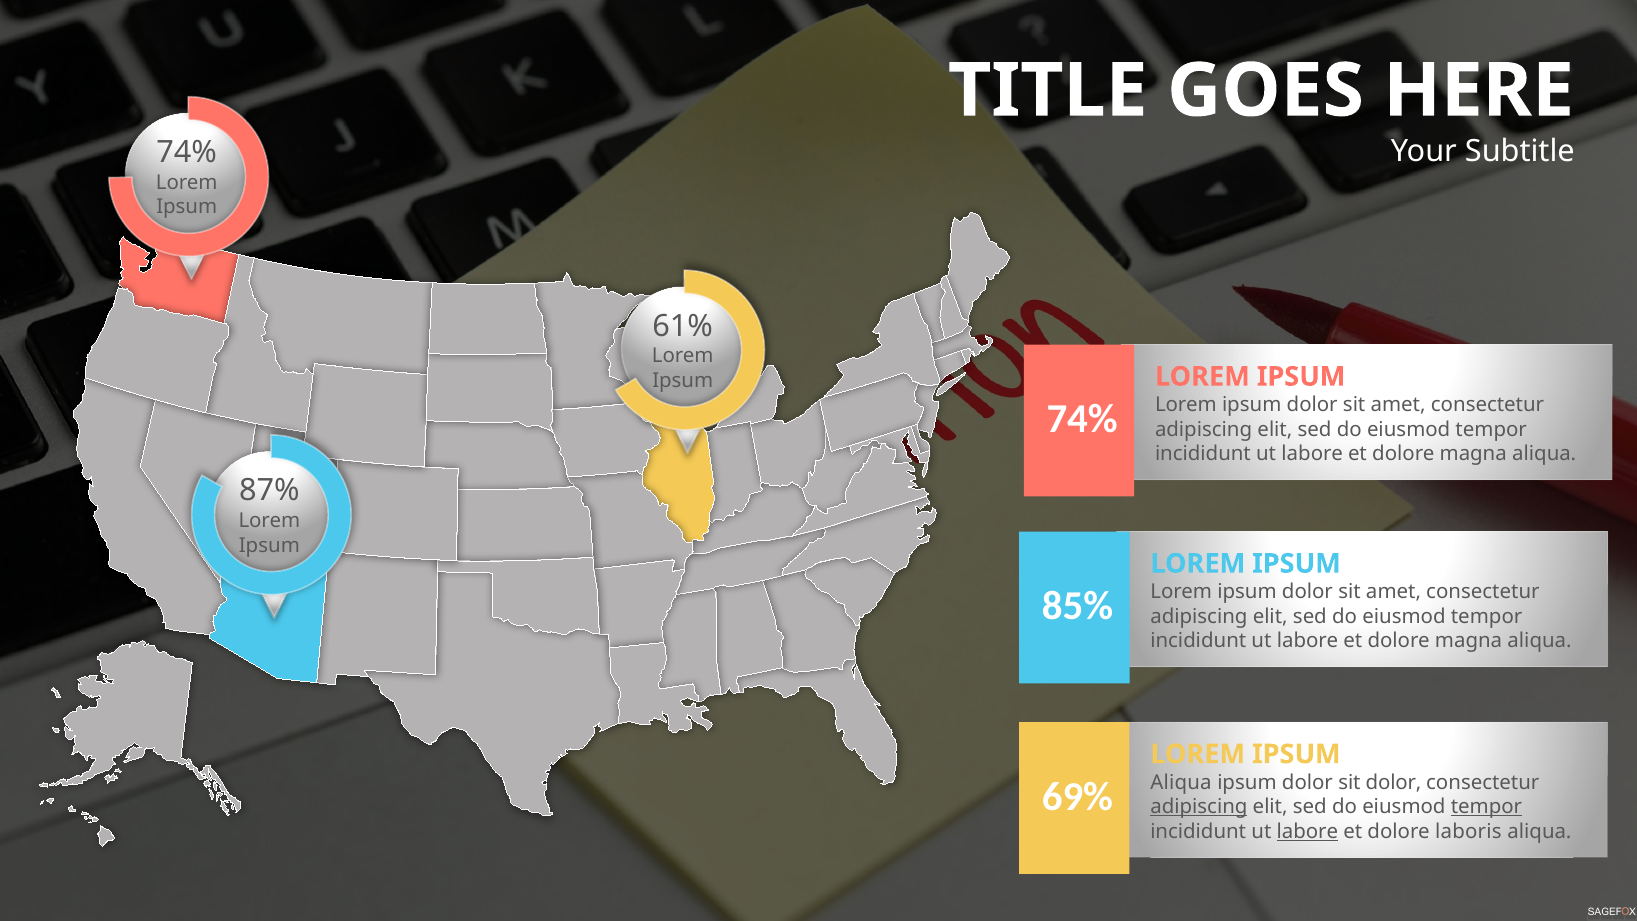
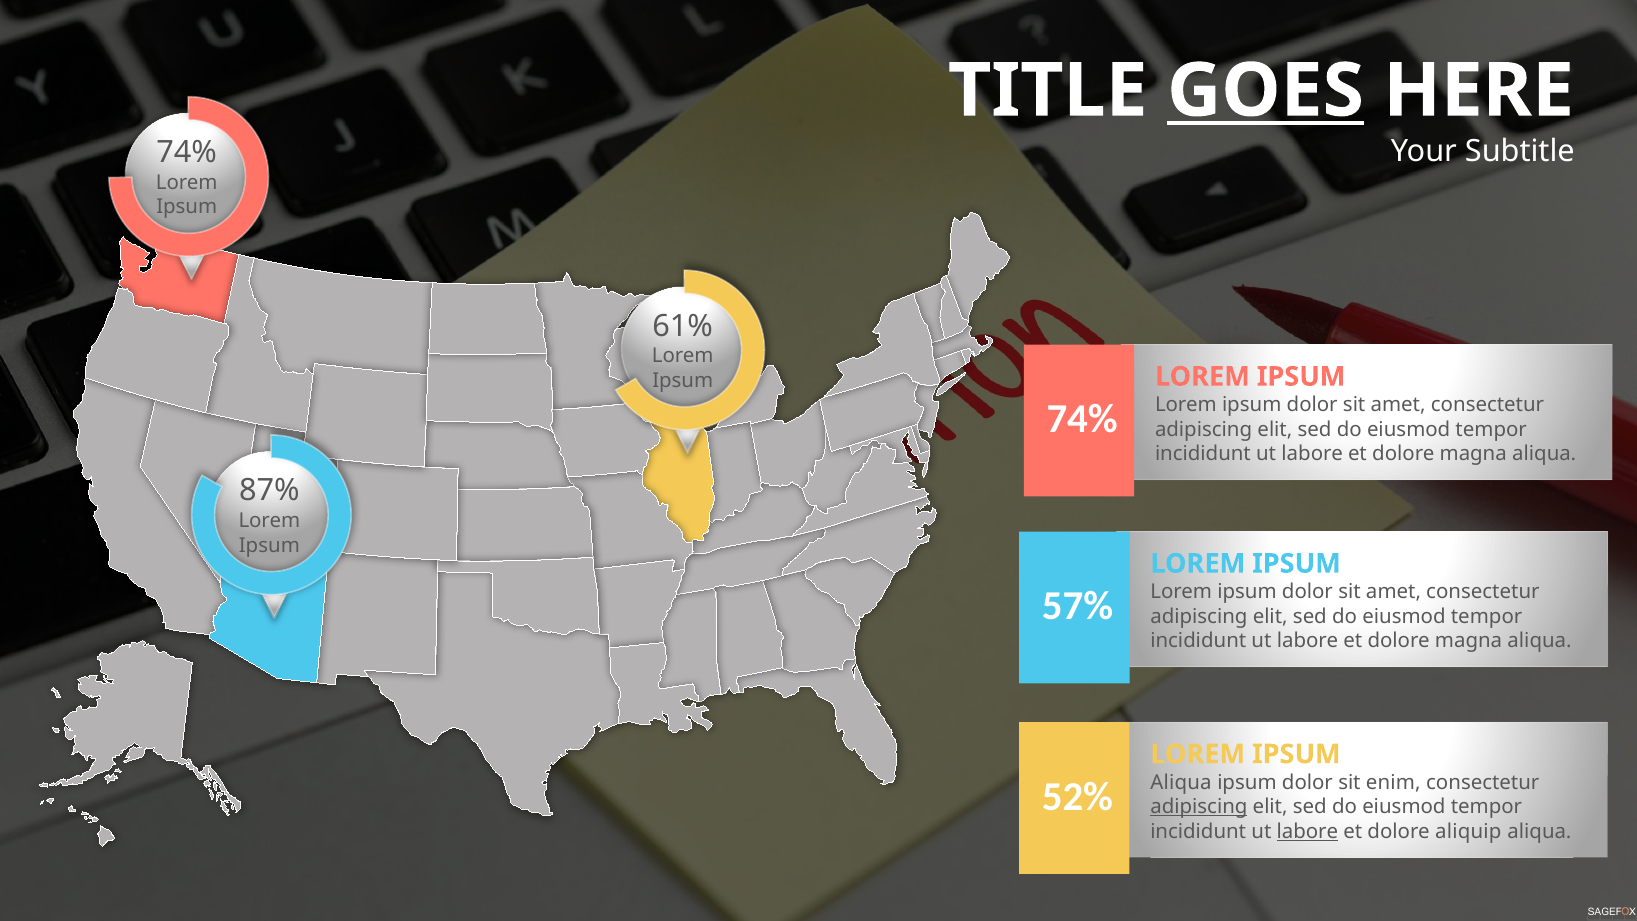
GOES underline: none -> present
85%: 85% -> 57%
sit dolor: dolor -> enim
69%: 69% -> 52%
tempor at (1486, 807) underline: present -> none
laboris: laboris -> aliquip
